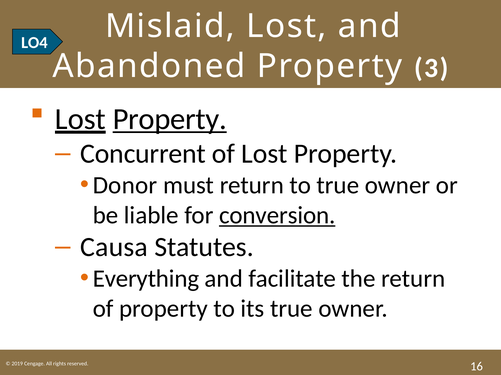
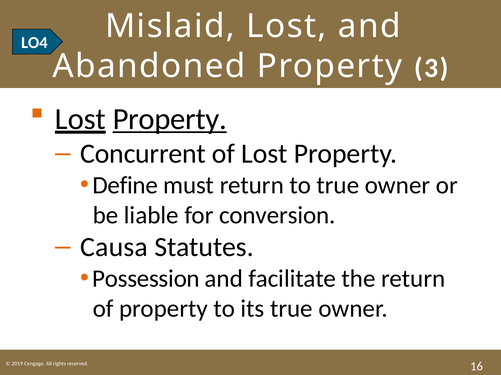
Donor: Donor -> Define
conversion underline: present -> none
Everything: Everything -> Possession
